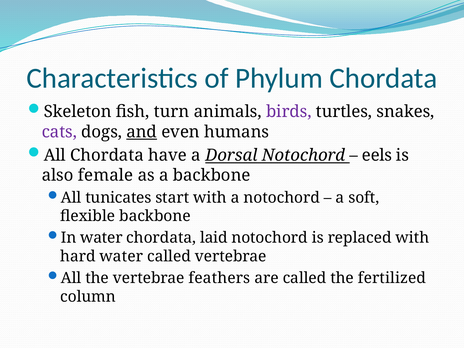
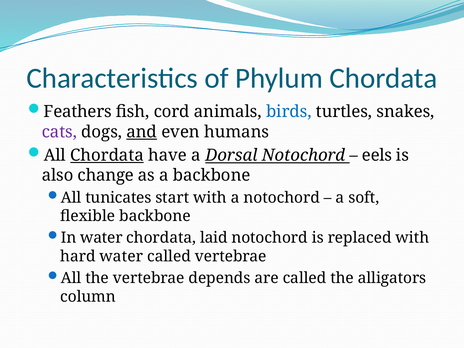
Skeleton: Skeleton -> Feathers
turn: turn -> cord
birds colour: purple -> blue
Chordata at (107, 155) underline: none -> present
female: female -> change
feathers: feathers -> depends
fertilized: fertilized -> alligators
